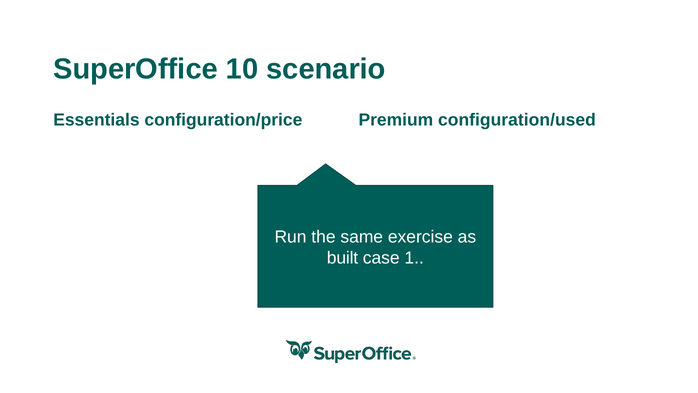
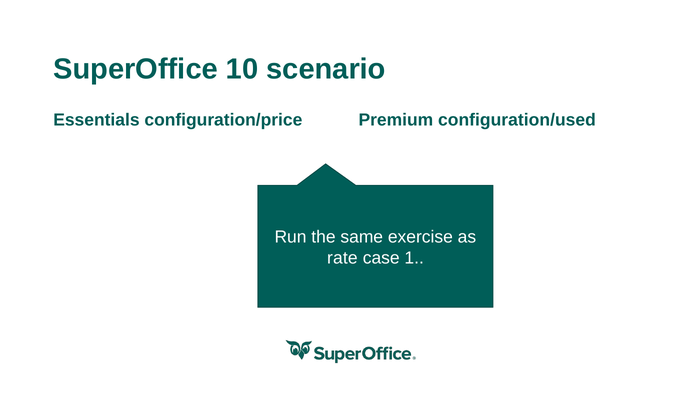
built: built -> rate
